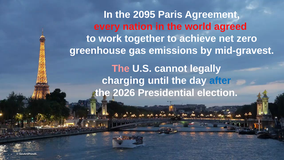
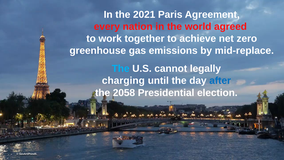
2095: 2095 -> 2021
mid-gravest: mid-gravest -> mid-replace
The at (121, 69) colour: pink -> light blue
2026: 2026 -> 2058
